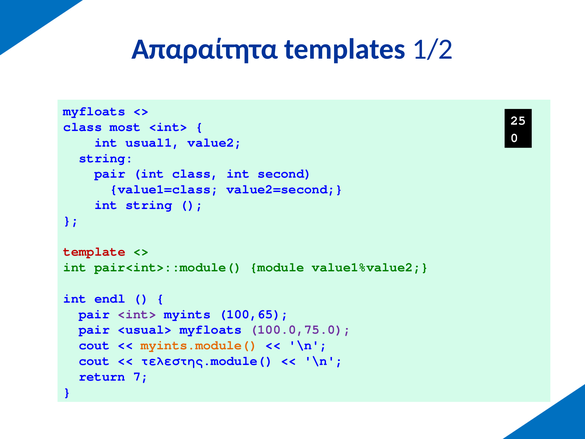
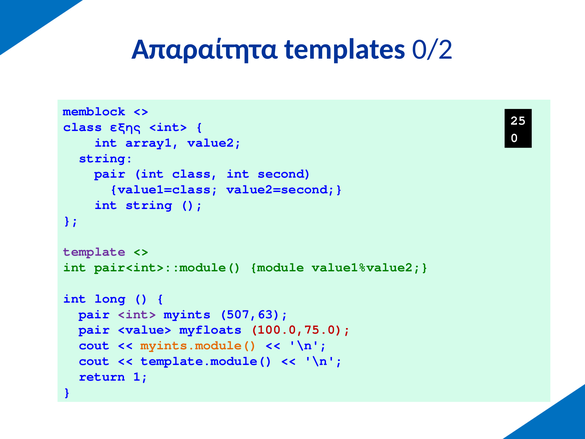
1/2: 1/2 -> 0/2
myfloats at (94, 111): myfloats -> memblock
most: most -> εξής
usual1: usual1 -> array1
template colour: red -> purple
endl: endl -> long
100,65: 100,65 -> 507,63
<usual>: <usual> -> <value>
100.0,75.0 colour: purple -> red
τελεστής.module(: τελεστής.module( -> template.module(
7: 7 -> 1
